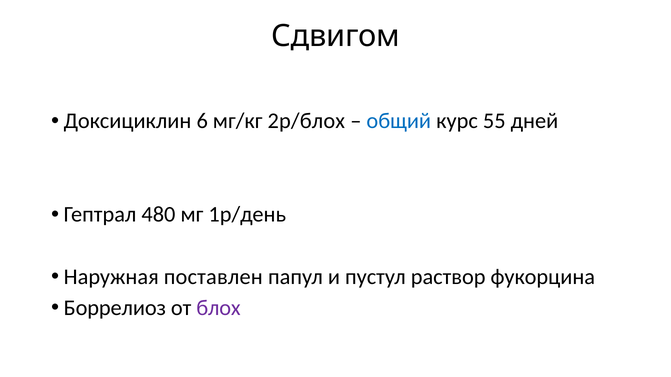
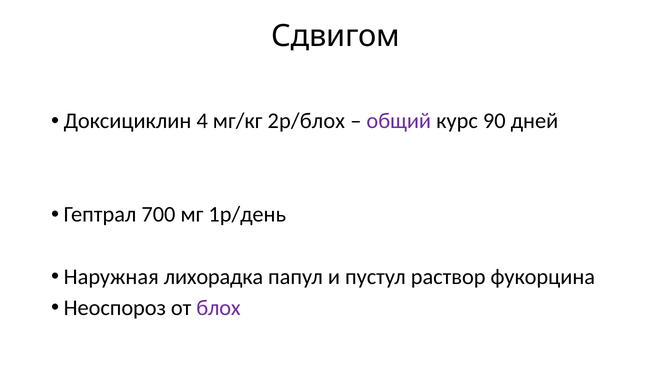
6: 6 -> 4
общий colour: blue -> purple
55: 55 -> 90
480: 480 -> 700
поставлен: поставлен -> лихорадка
Боррелиоз: Боррелиоз -> Неоспороз
